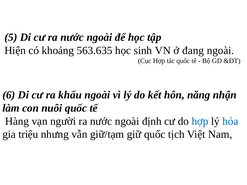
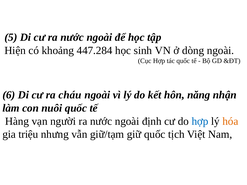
563.635: 563.635 -> 447.284
đang: đang -> dòng
khẩu: khẩu -> cháu
hóa colour: blue -> orange
